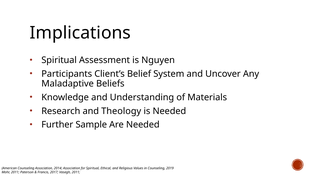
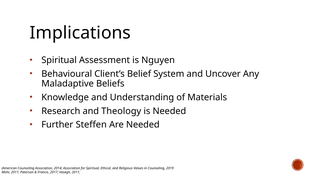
Participants: Participants -> Behavioural
Sample: Sample -> Steffen
